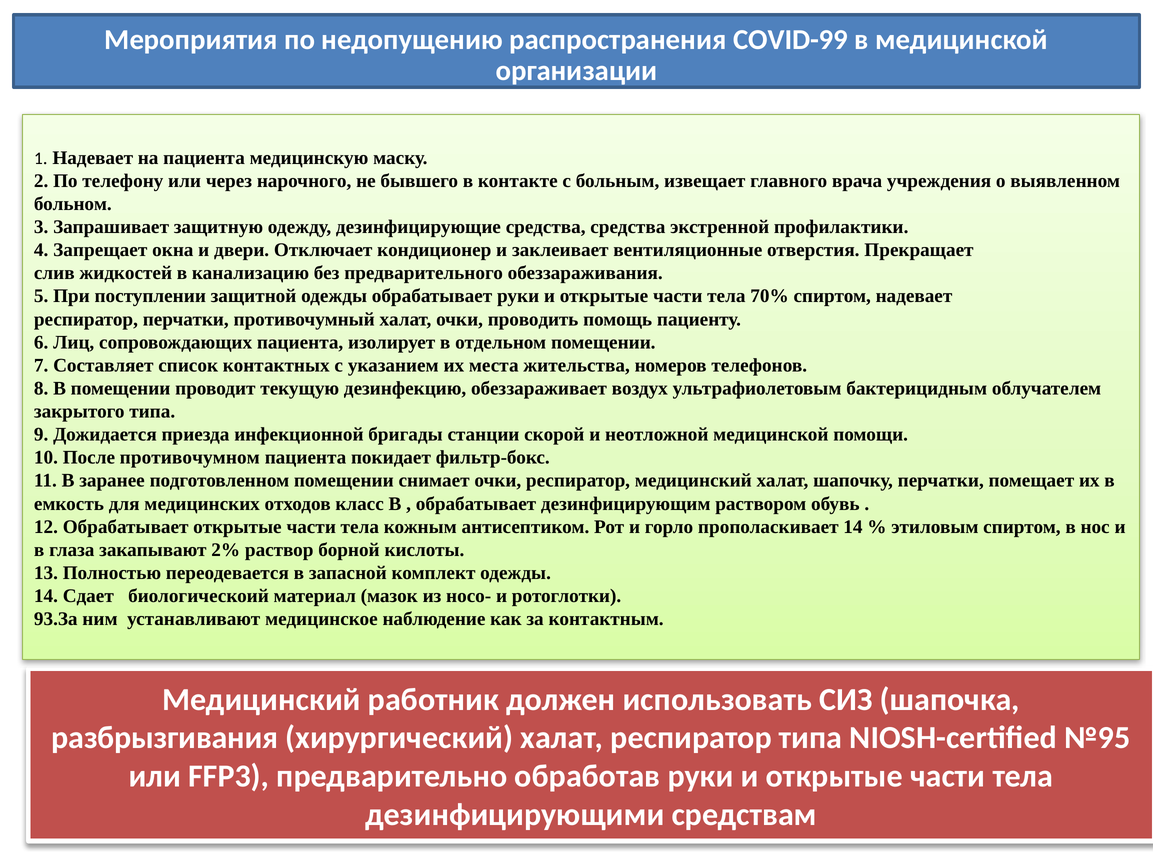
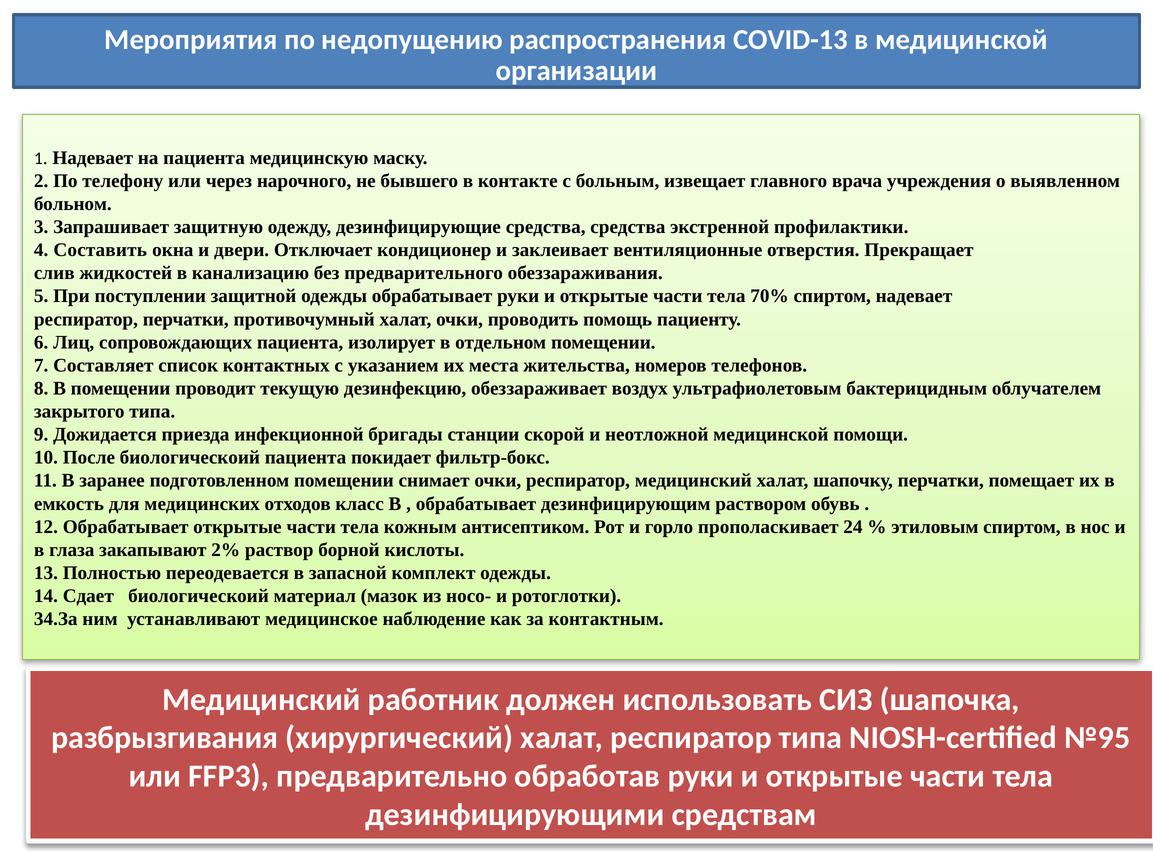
COVID-99: COVID-99 -> COVID-13
Запрещает: Запрещает -> Составить
После противочумном: противочумном -> биологическоий
прополаскивает 14: 14 -> 24
93.За: 93.За -> 34.За
